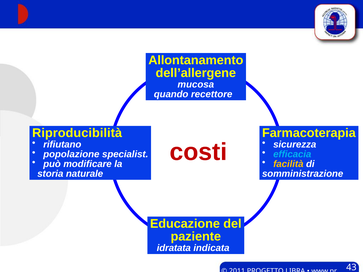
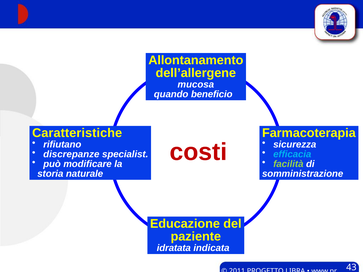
recettore: recettore -> beneficio
Riproducibilità: Riproducibilità -> Caratteristiche
popolazione: popolazione -> discrepanze
facilità colour: yellow -> light green
